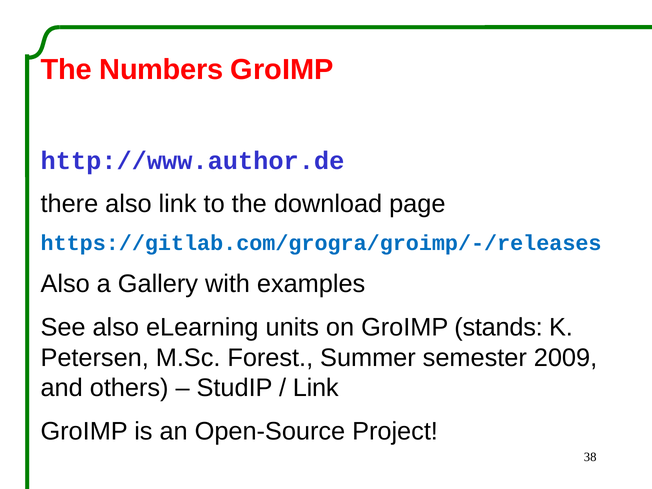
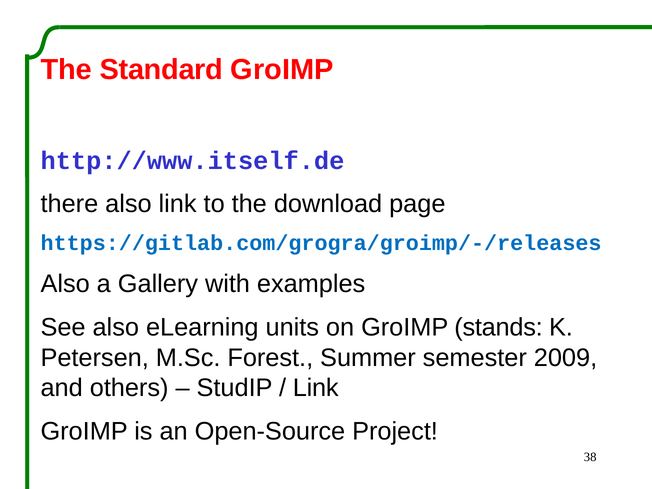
Numbers: Numbers -> Standard
http://www.author.de: http://www.author.de -> http://www.itself.de
